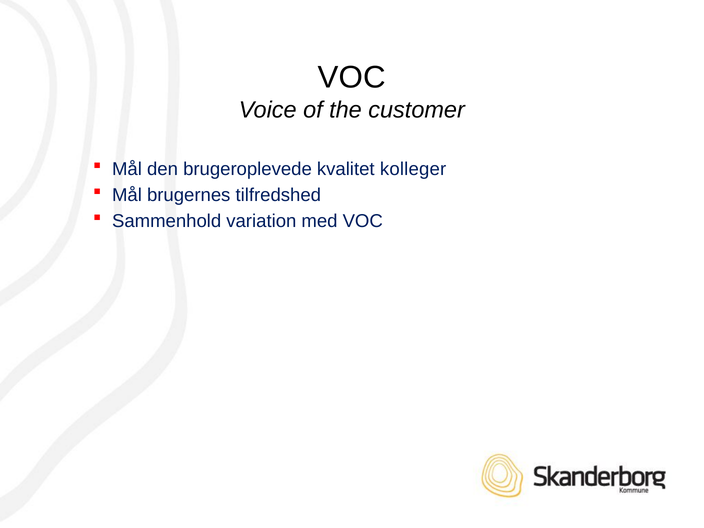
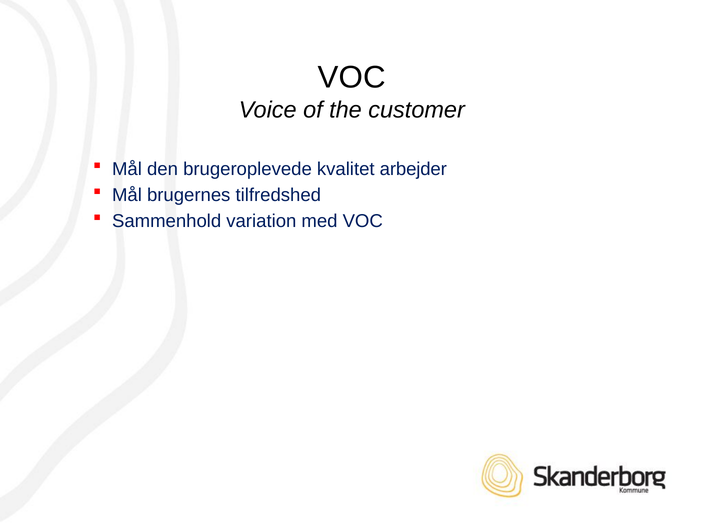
kolleger: kolleger -> arbejder
